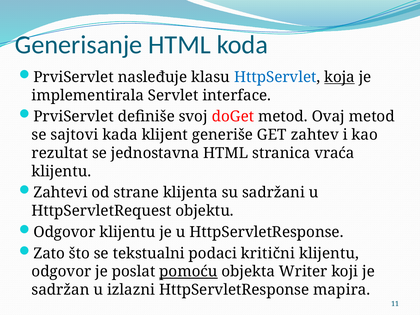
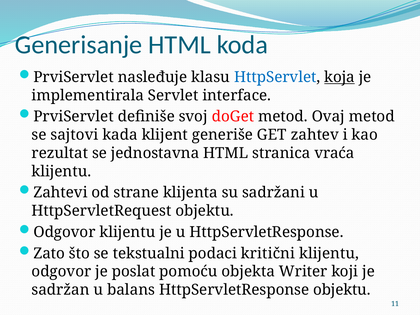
pomoću underline: present -> none
izlazni: izlazni -> balans
HttpServletResponse mapira: mapira -> objektu
